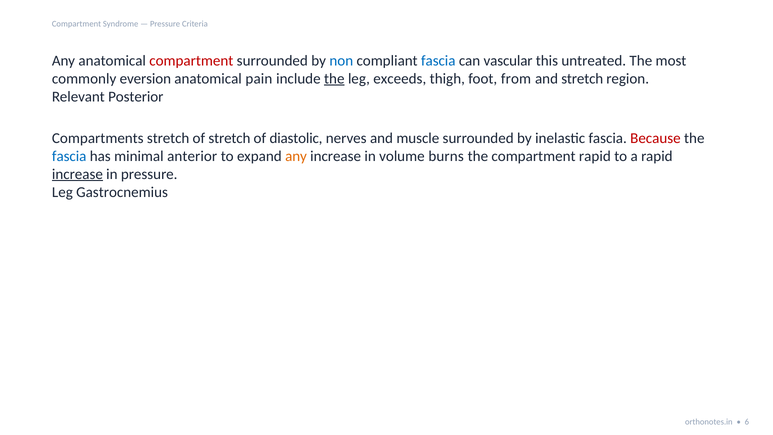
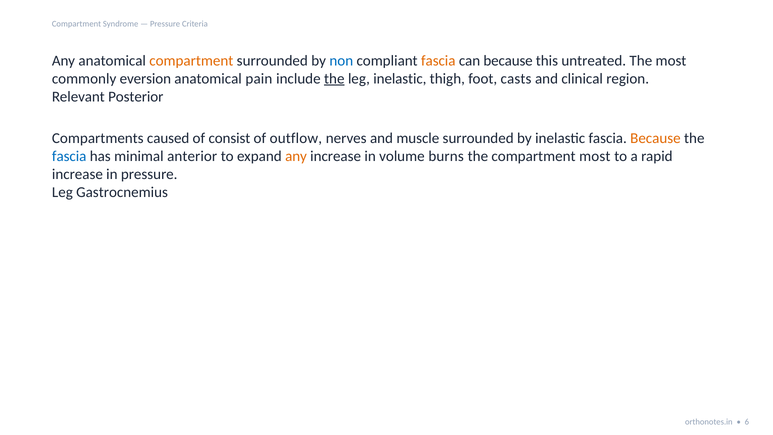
compartment at (191, 61) colour: red -> orange
fascia at (438, 61) colour: blue -> orange
can vascular: vascular -> because
leg exceeds: exceeds -> inelastic
from: from -> casts
and stretch: stretch -> clinical
Compartments stretch: stretch -> caused
of stretch: stretch -> consist
diastolic: diastolic -> outflow
Because at (655, 138) colour: red -> orange
compartment rapid: rapid -> most
increase at (77, 174) underline: present -> none
